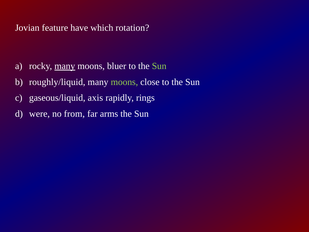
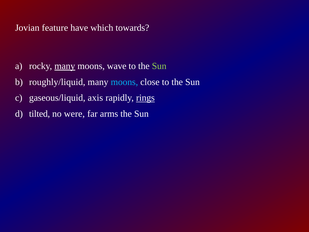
rotation: rotation -> towards
bluer: bluer -> wave
moons at (124, 82) colour: light green -> light blue
rings underline: none -> present
were: were -> tilted
from: from -> were
